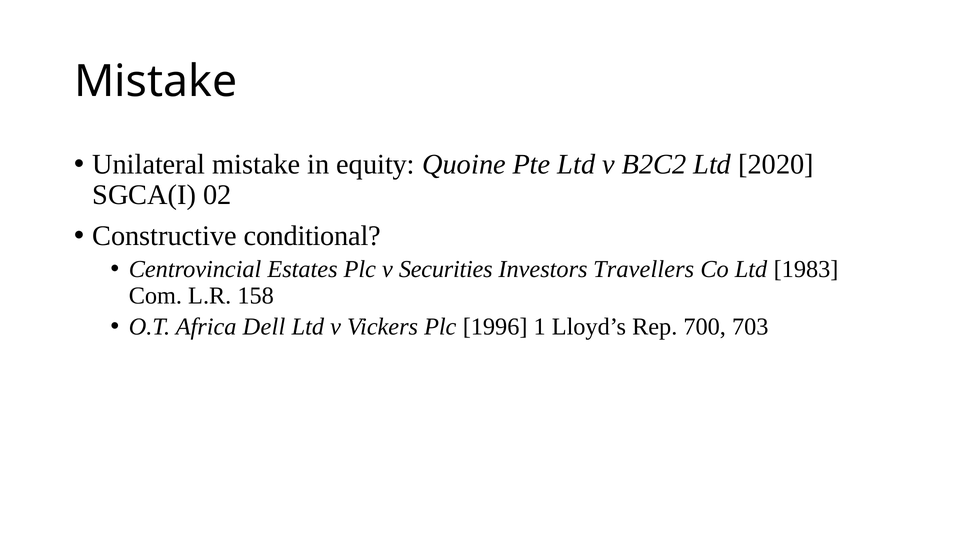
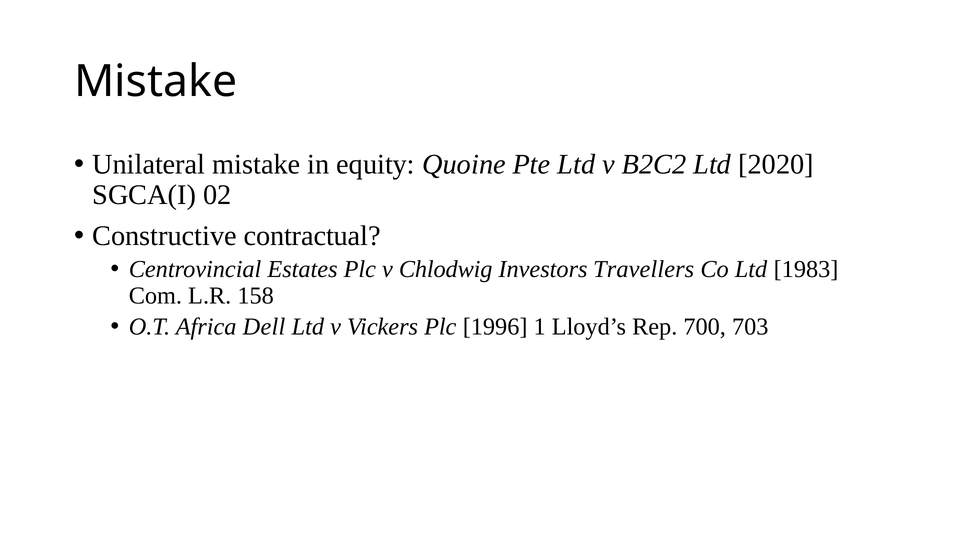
conditional: conditional -> contractual
Securities: Securities -> Chlodwig
